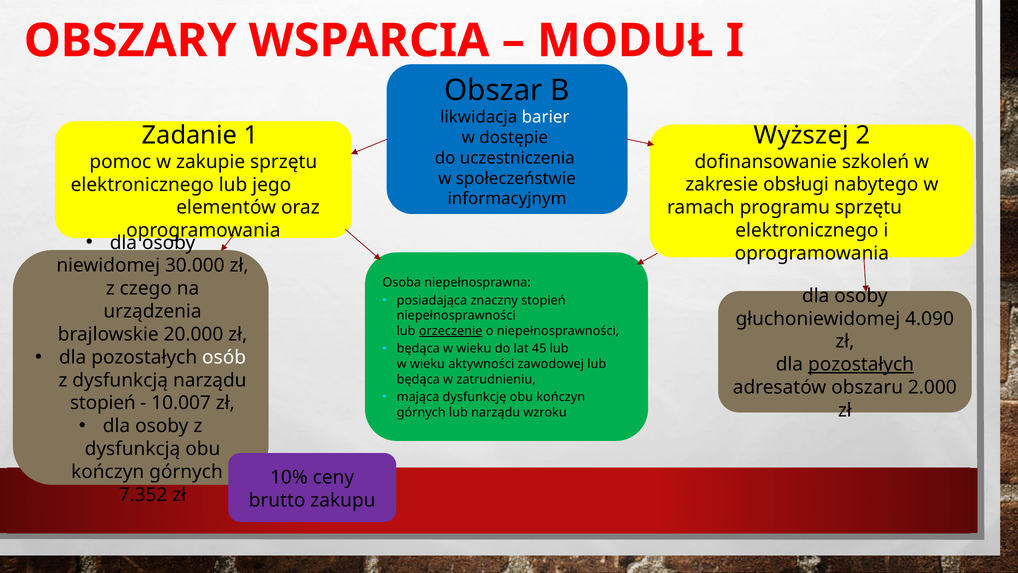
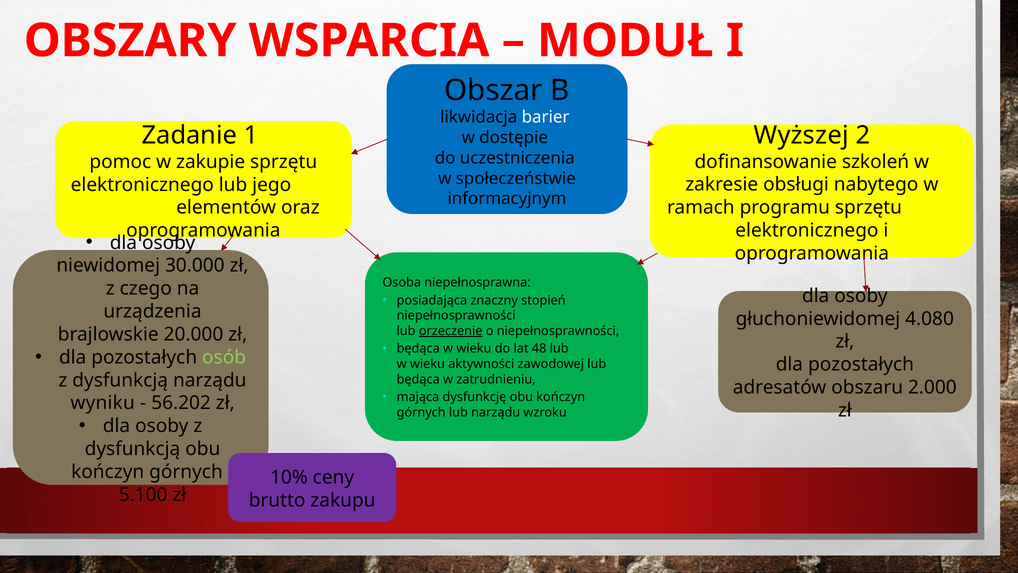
4.090: 4.090 -> 4.080
45: 45 -> 48
osób colour: white -> light green
pozostałych at (861, 364) underline: present -> none
stopień at (103, 403): stopień -> wyniku
10.007: 10.007 -> 56.202
7.352: 7.352 -> 5.100
